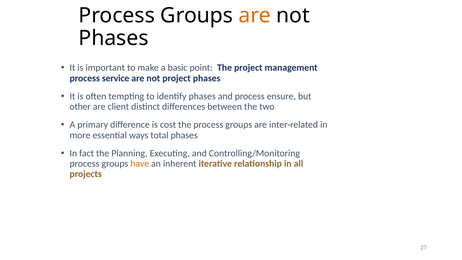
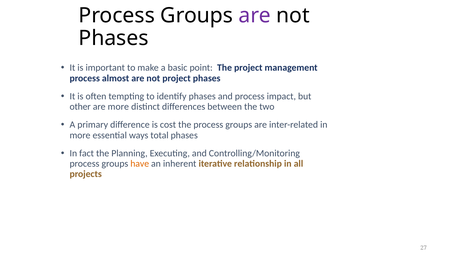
are at (255, 15) colour: orange -> purple
service: service -> almost
ensure: ensure -> impact
are client: client -> more
